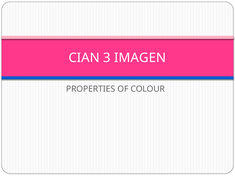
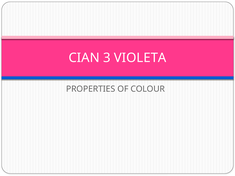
IMAGEN: IMAGEN -> VIOLETA
